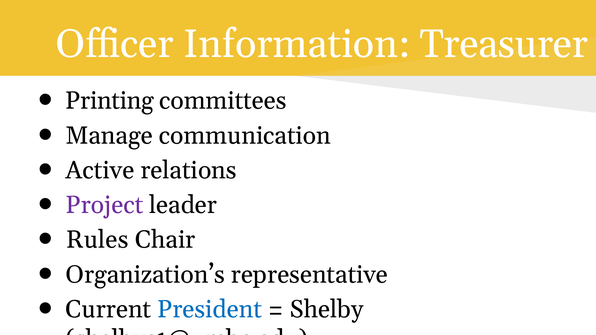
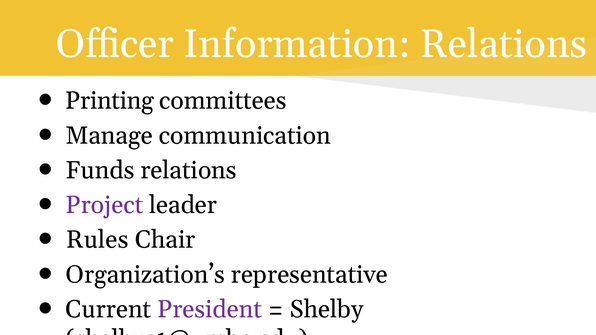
Information Treasurer: Treasurer -> Relations
Active: Active -> Funds
President colour: blue -> purple
